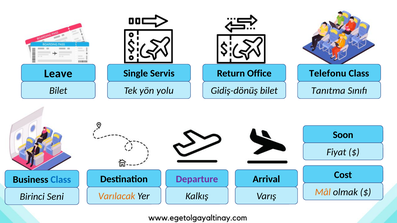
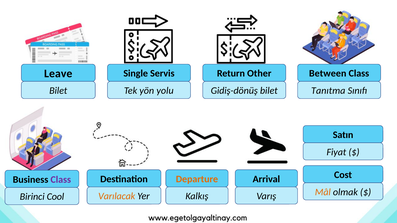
Office: Office -> Other
Telefonu: Telefonu -> Between
Soon: Soon -> Satın
Departure colour: purple -> orange
Class at (61, 180) colour: blue -> purple
Seni: Seni -> Cool
